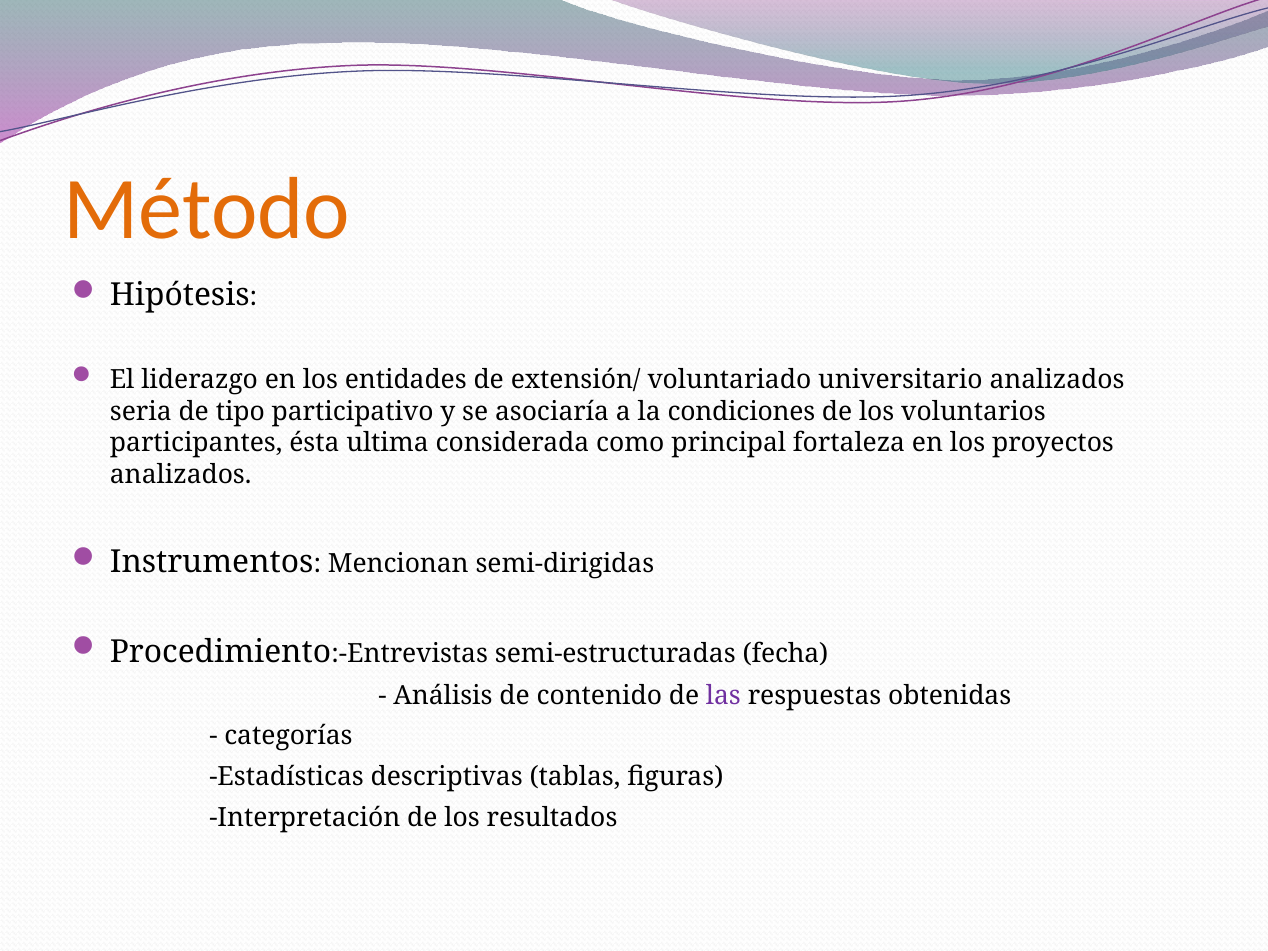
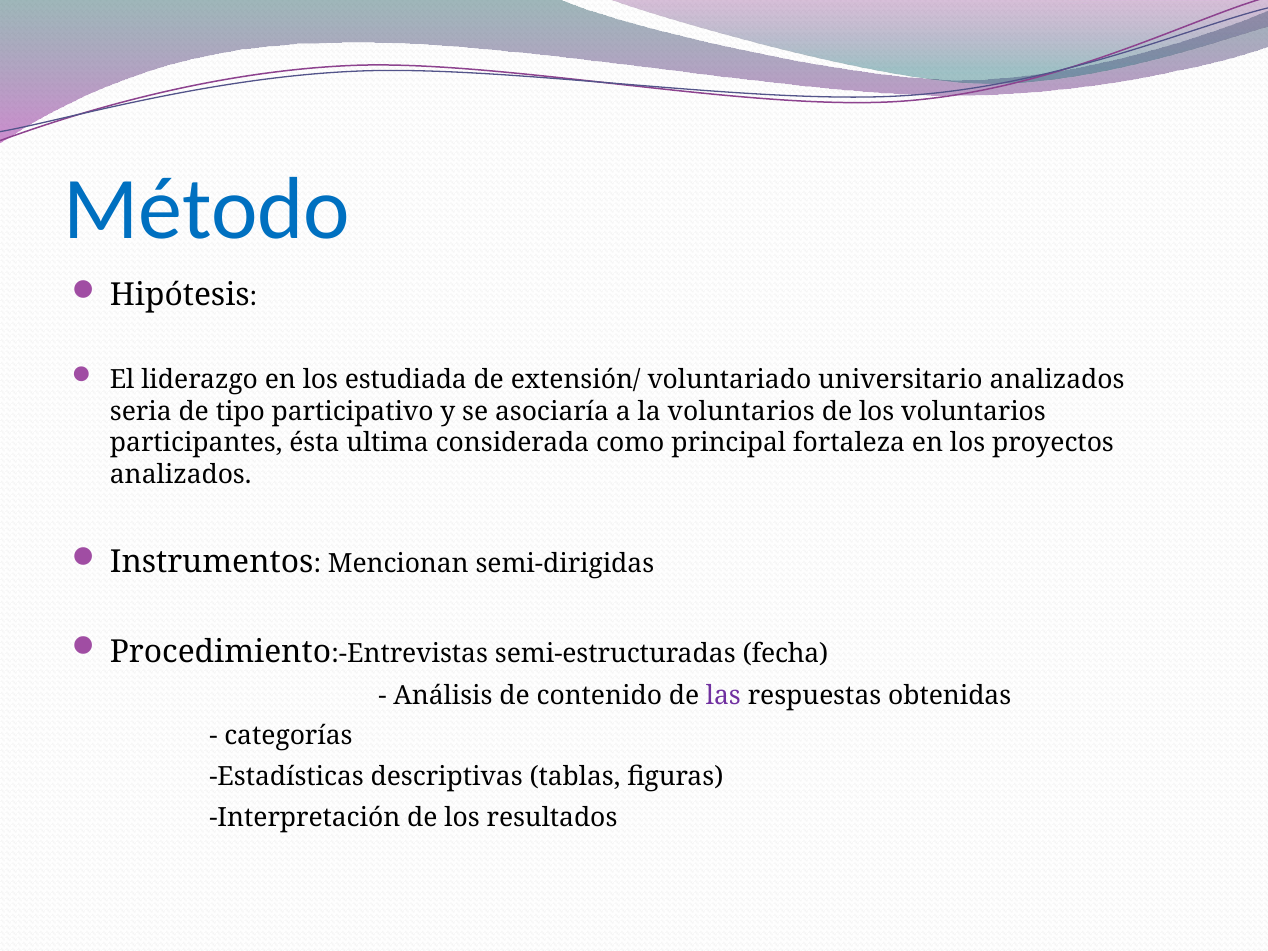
Método colour: orange -> blue
entidades: entidades -> estudiada
la condiciones: condiciones -> voluntarios
